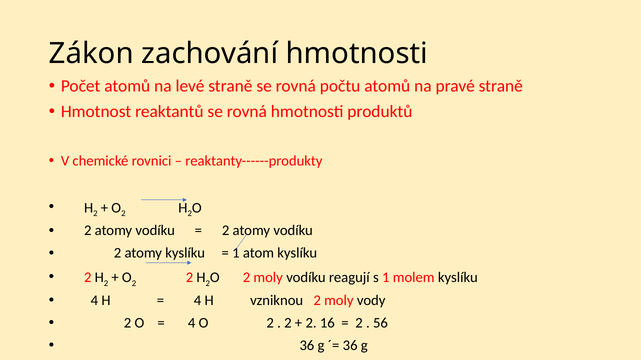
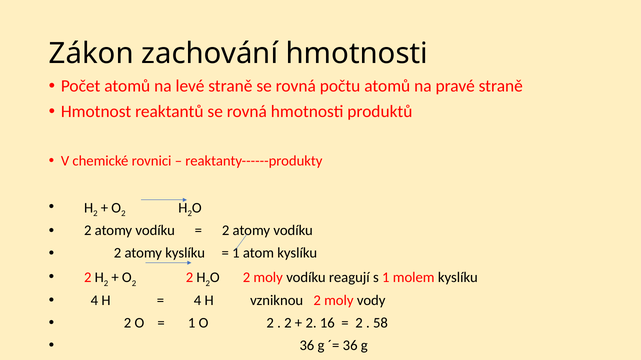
4 at (192, 323): 4 -> 1
56: 56 -> 58
